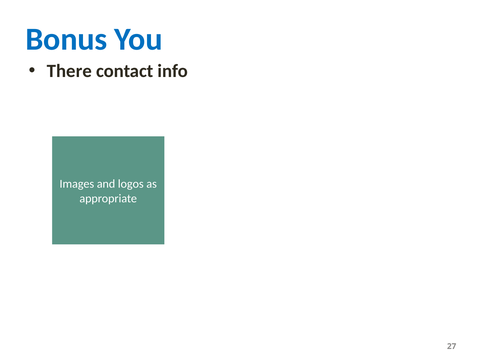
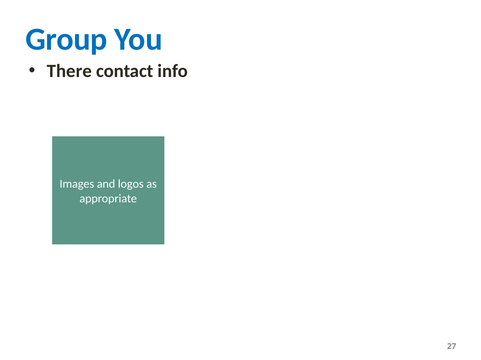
Bonus: Bonus -> Group
